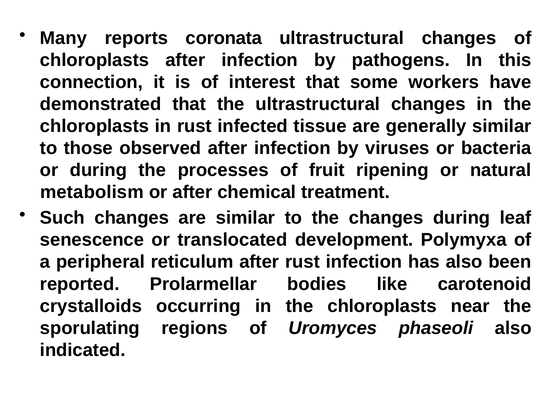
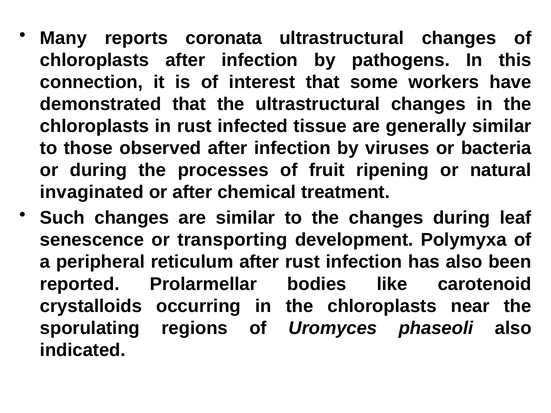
metabolism: metabolism -> invaginated
translocated: translocated -> transporting
